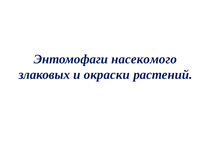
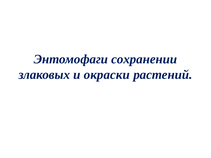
насекомого: насекомого -> сохранении
